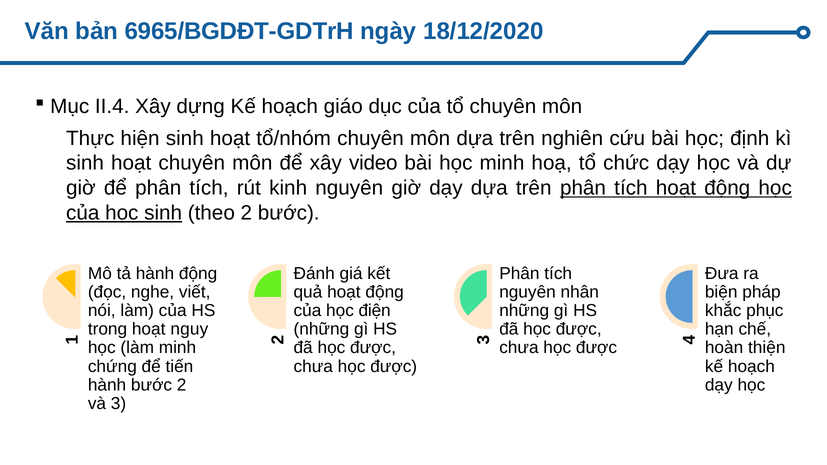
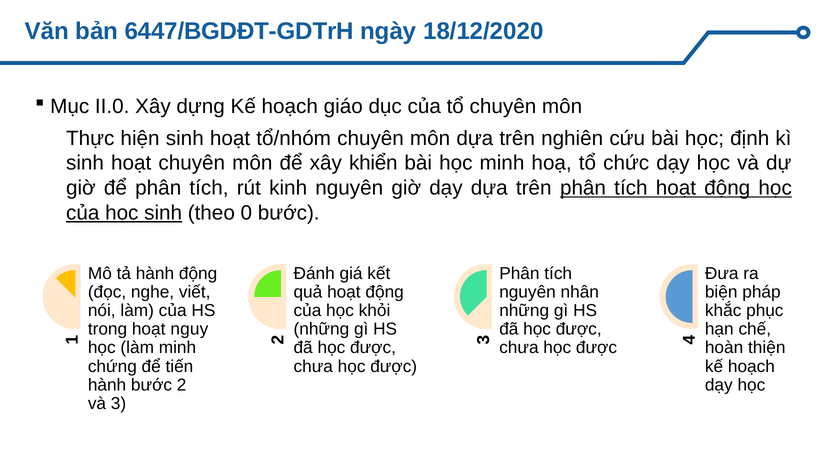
6965/BGDĐT-GDTrH: 6965/BGDĐT-GDTrH -> 6447/BGDĐT-GDTrH
II.4: II.4 -> II.0
video: video -> khiển
theo 2: 2 -> 0
điện: điện -> khỏi
